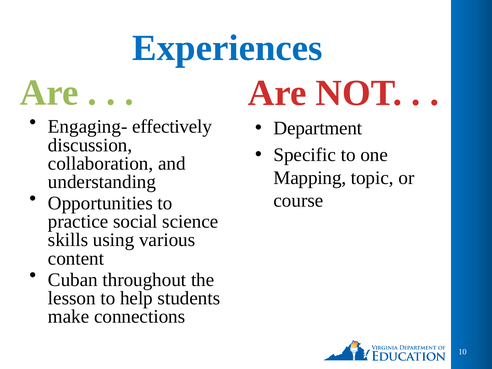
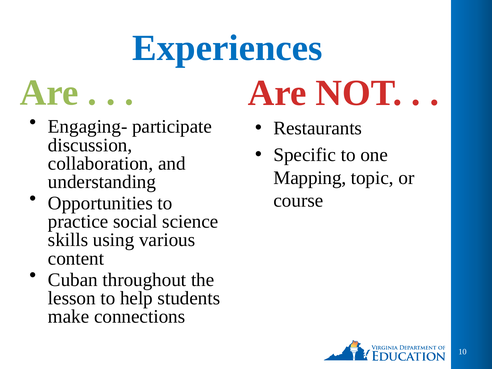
effectively: effectively -> participate
Department: Department -> Restaurants
